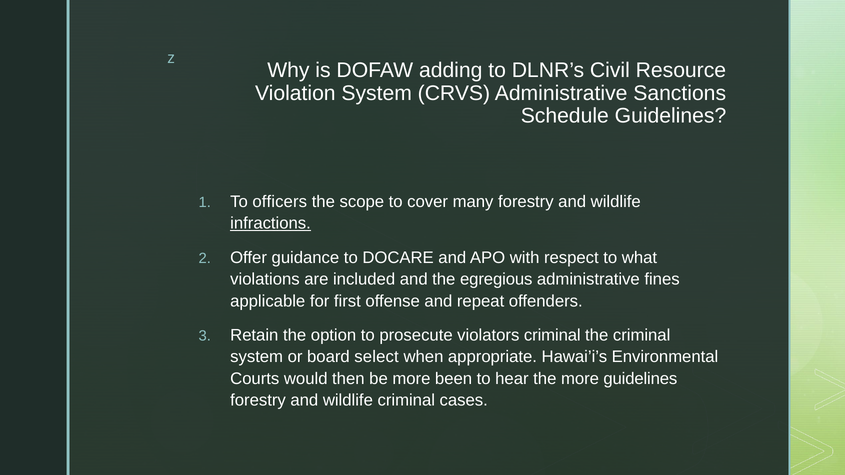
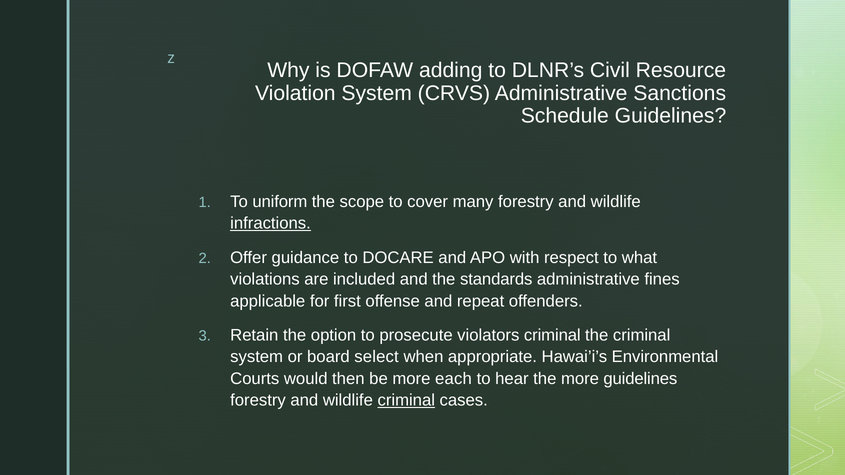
officers: officers -> uniform
egregious: egregious -> standards
been: been -> each
criminal at (406, 401) underline: none -> present
